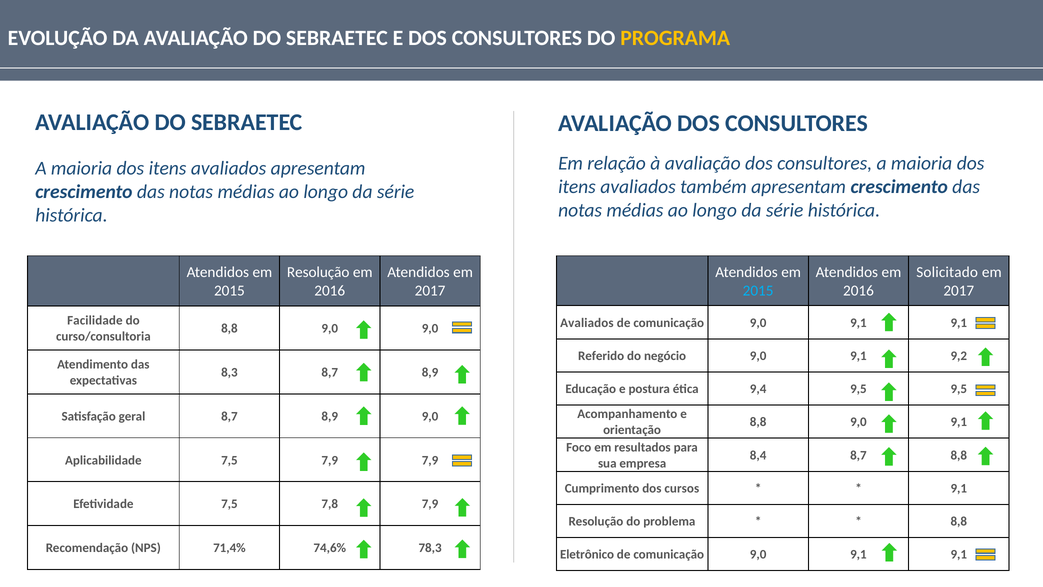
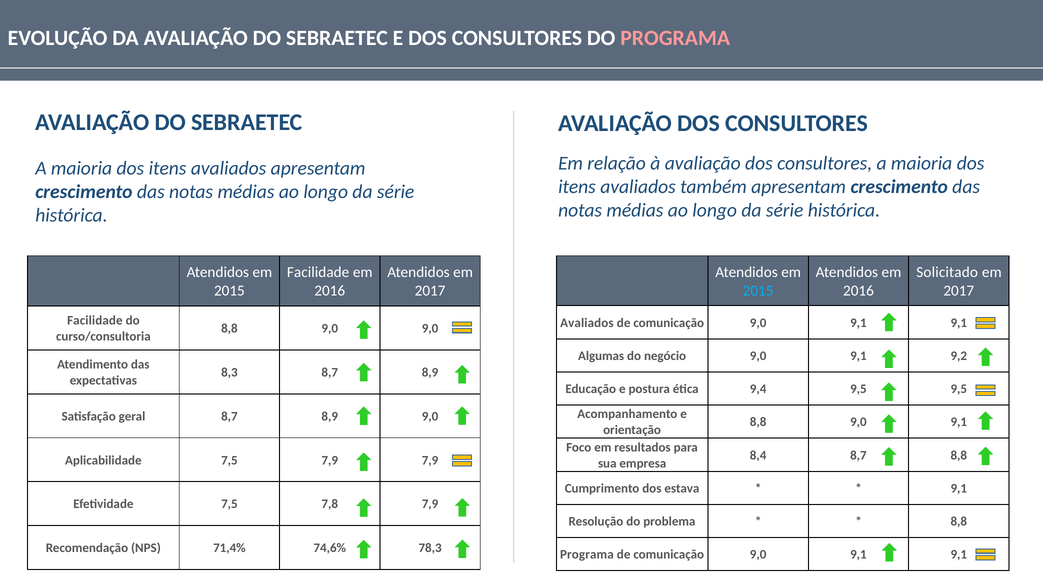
PROGRAMA at (675, 38) colour: yellow -> pink
Resolução at (318, 272): Resolução -> Facilidade
Referido: Referido -> Algumas
cursos: cursos -> estava
Eletrônico at (587, 554): Eletrônico -> Programa
